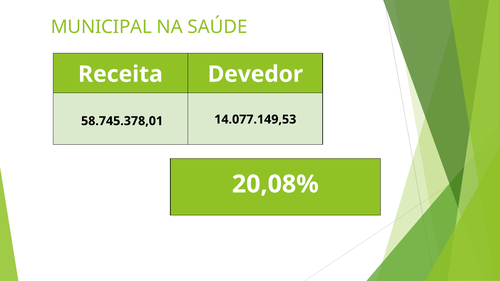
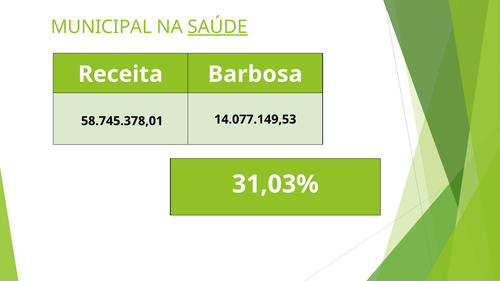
SAÚDE underline: none -> present
Devedor: Devedor -> Barbosa
20,08%: 20,08% -> 31,03%
